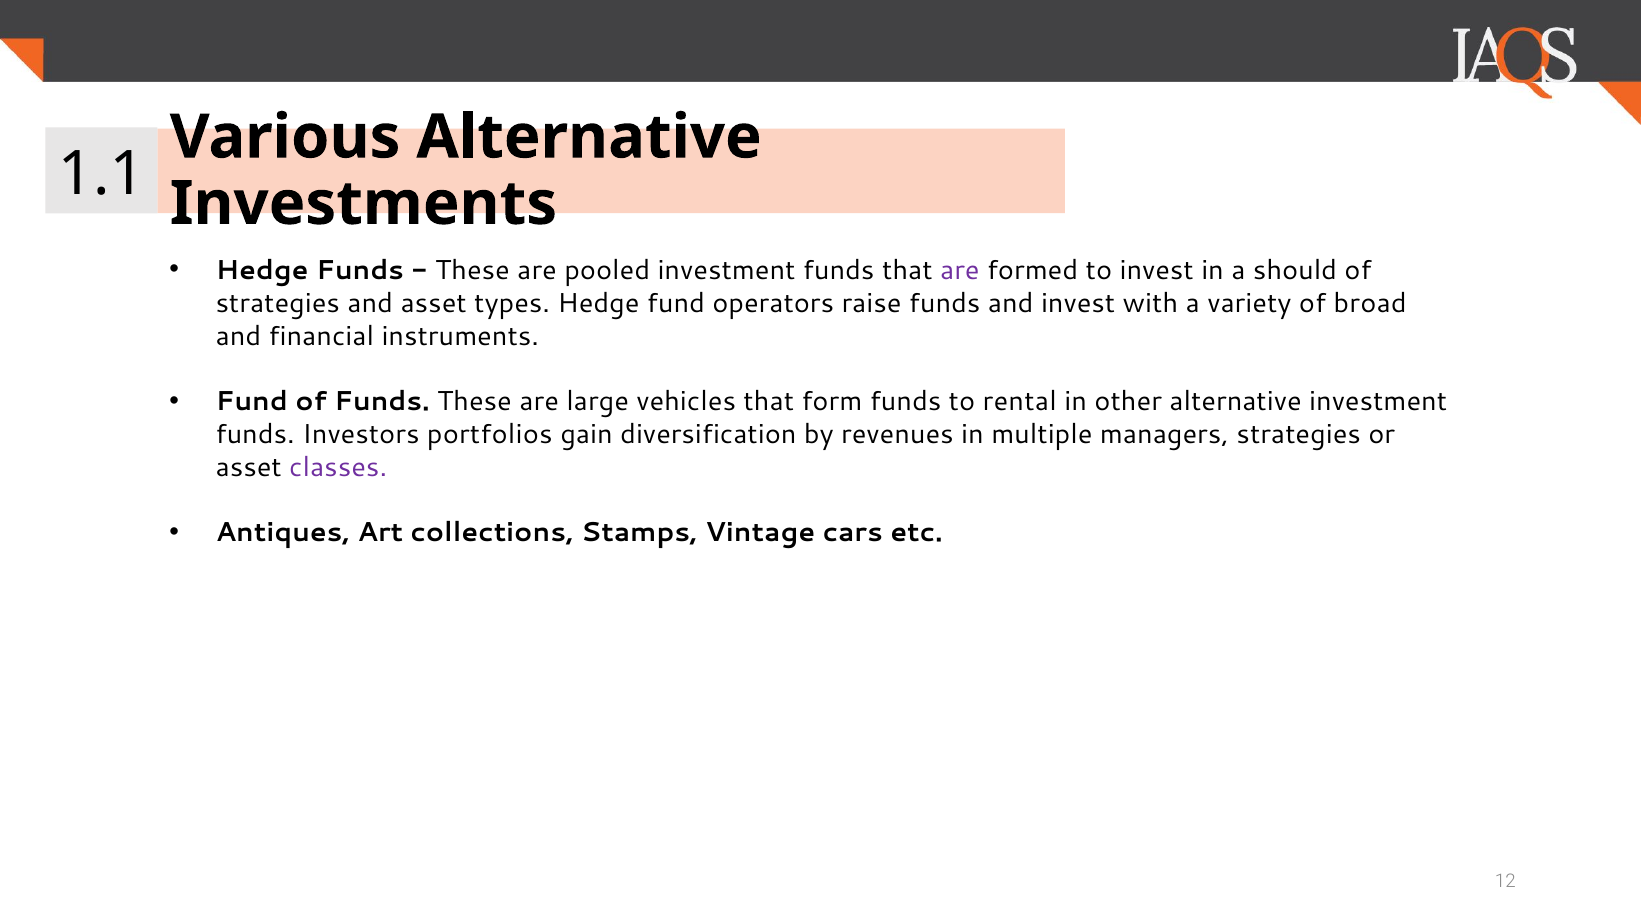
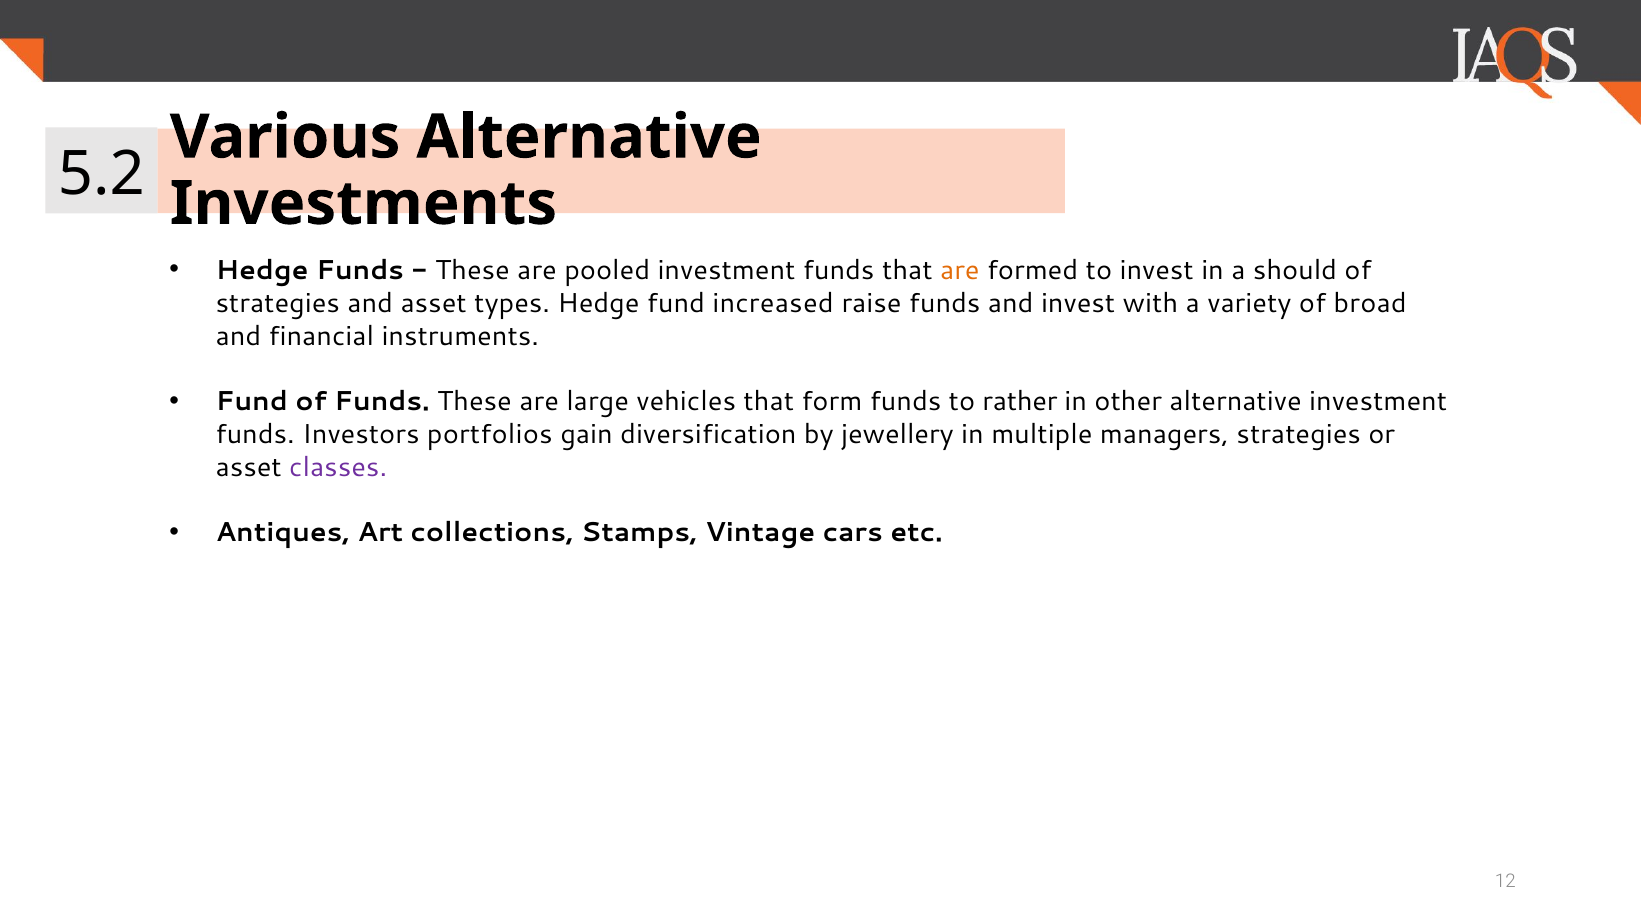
1.1: 1.1 -> 5.2
are at (960, 270) colour: purple -> orange
operators: operators -> increased
rental: rental -> rather
revenues: revenues -> jewellery
